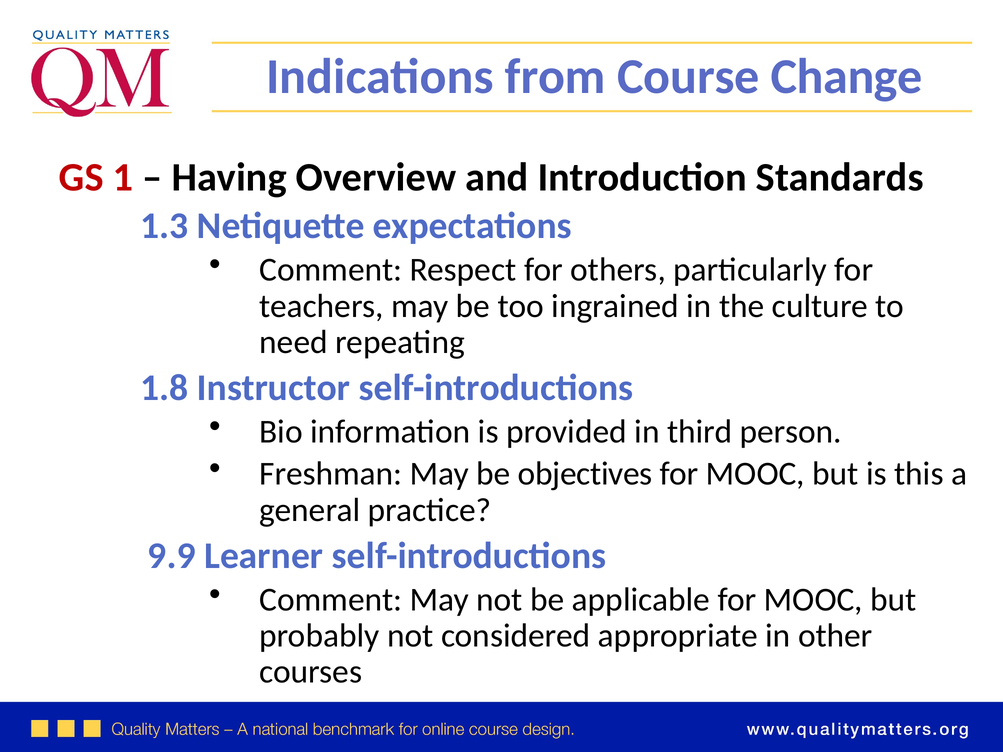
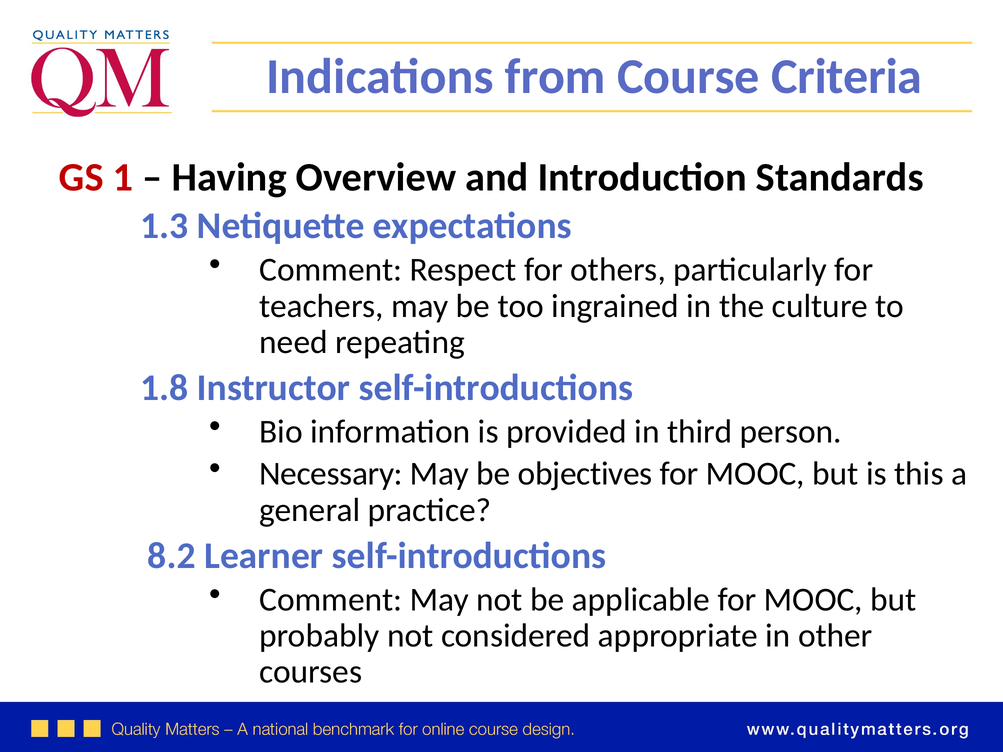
Change: Change -> Criteria
Freshman: Freshman -> Necessary
9.9: 9.9 -> 8.2
